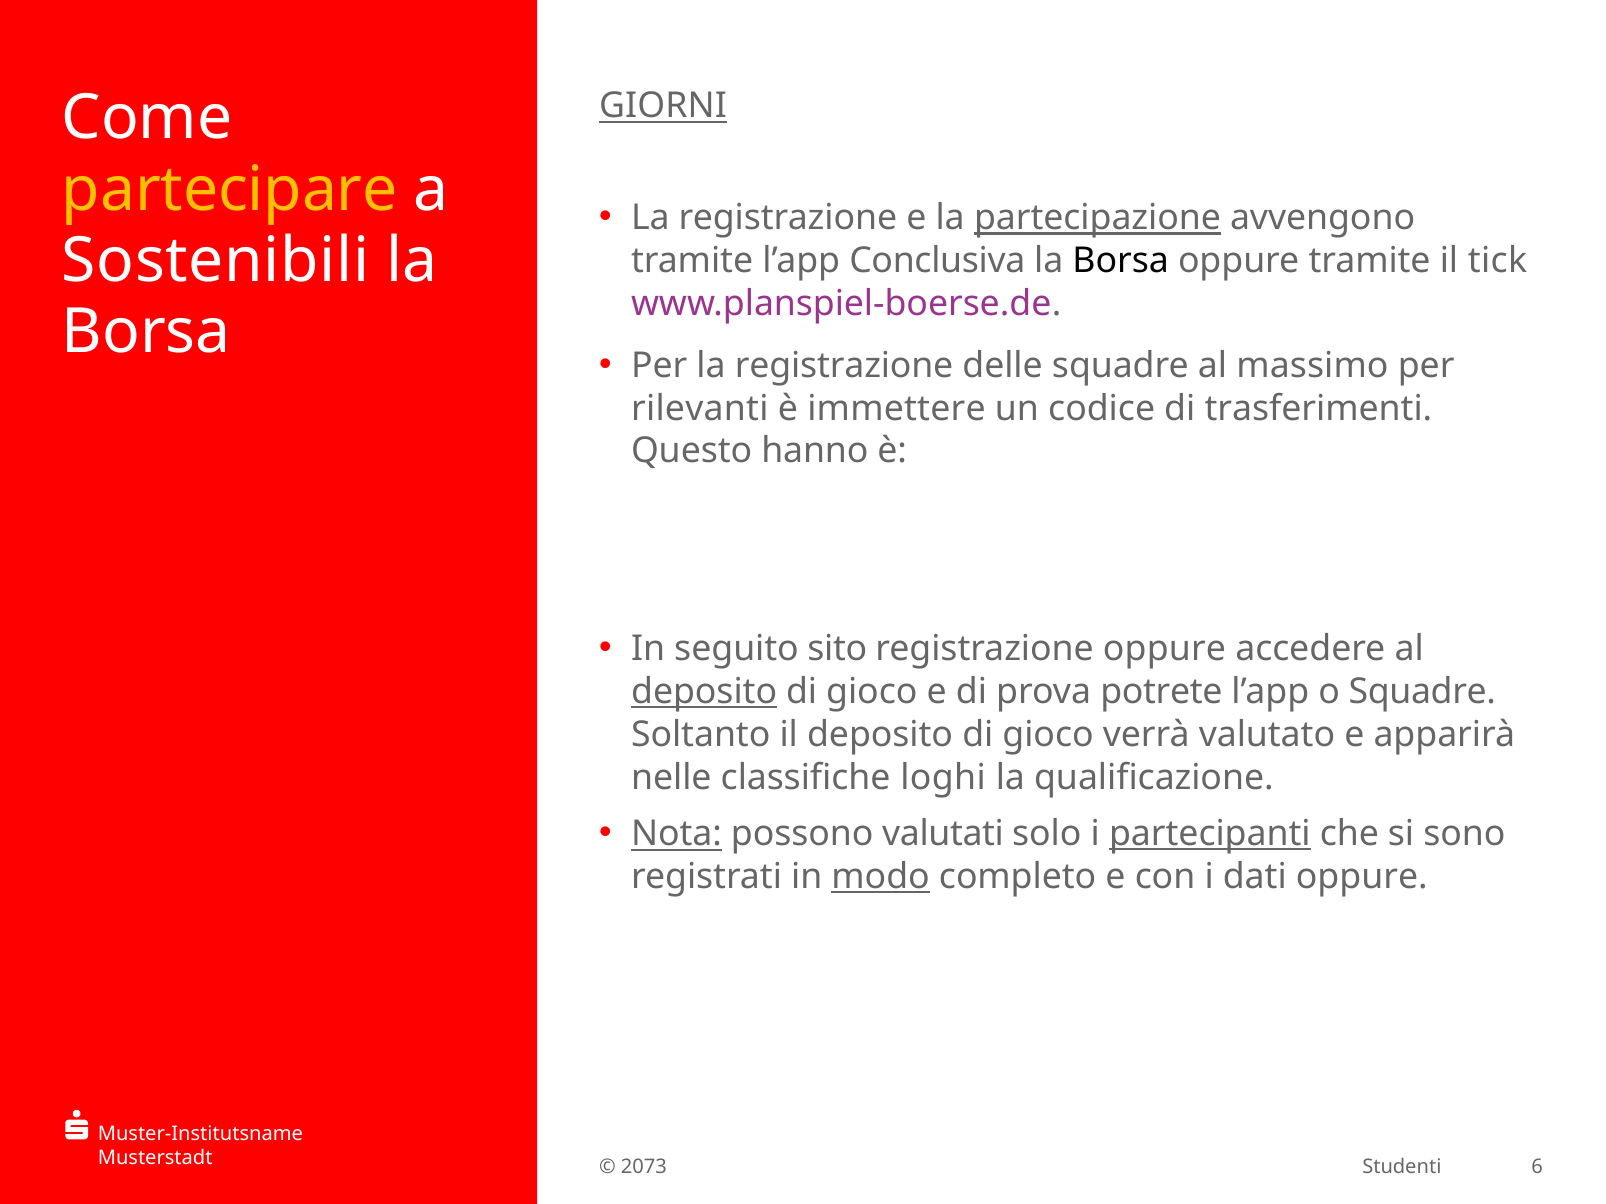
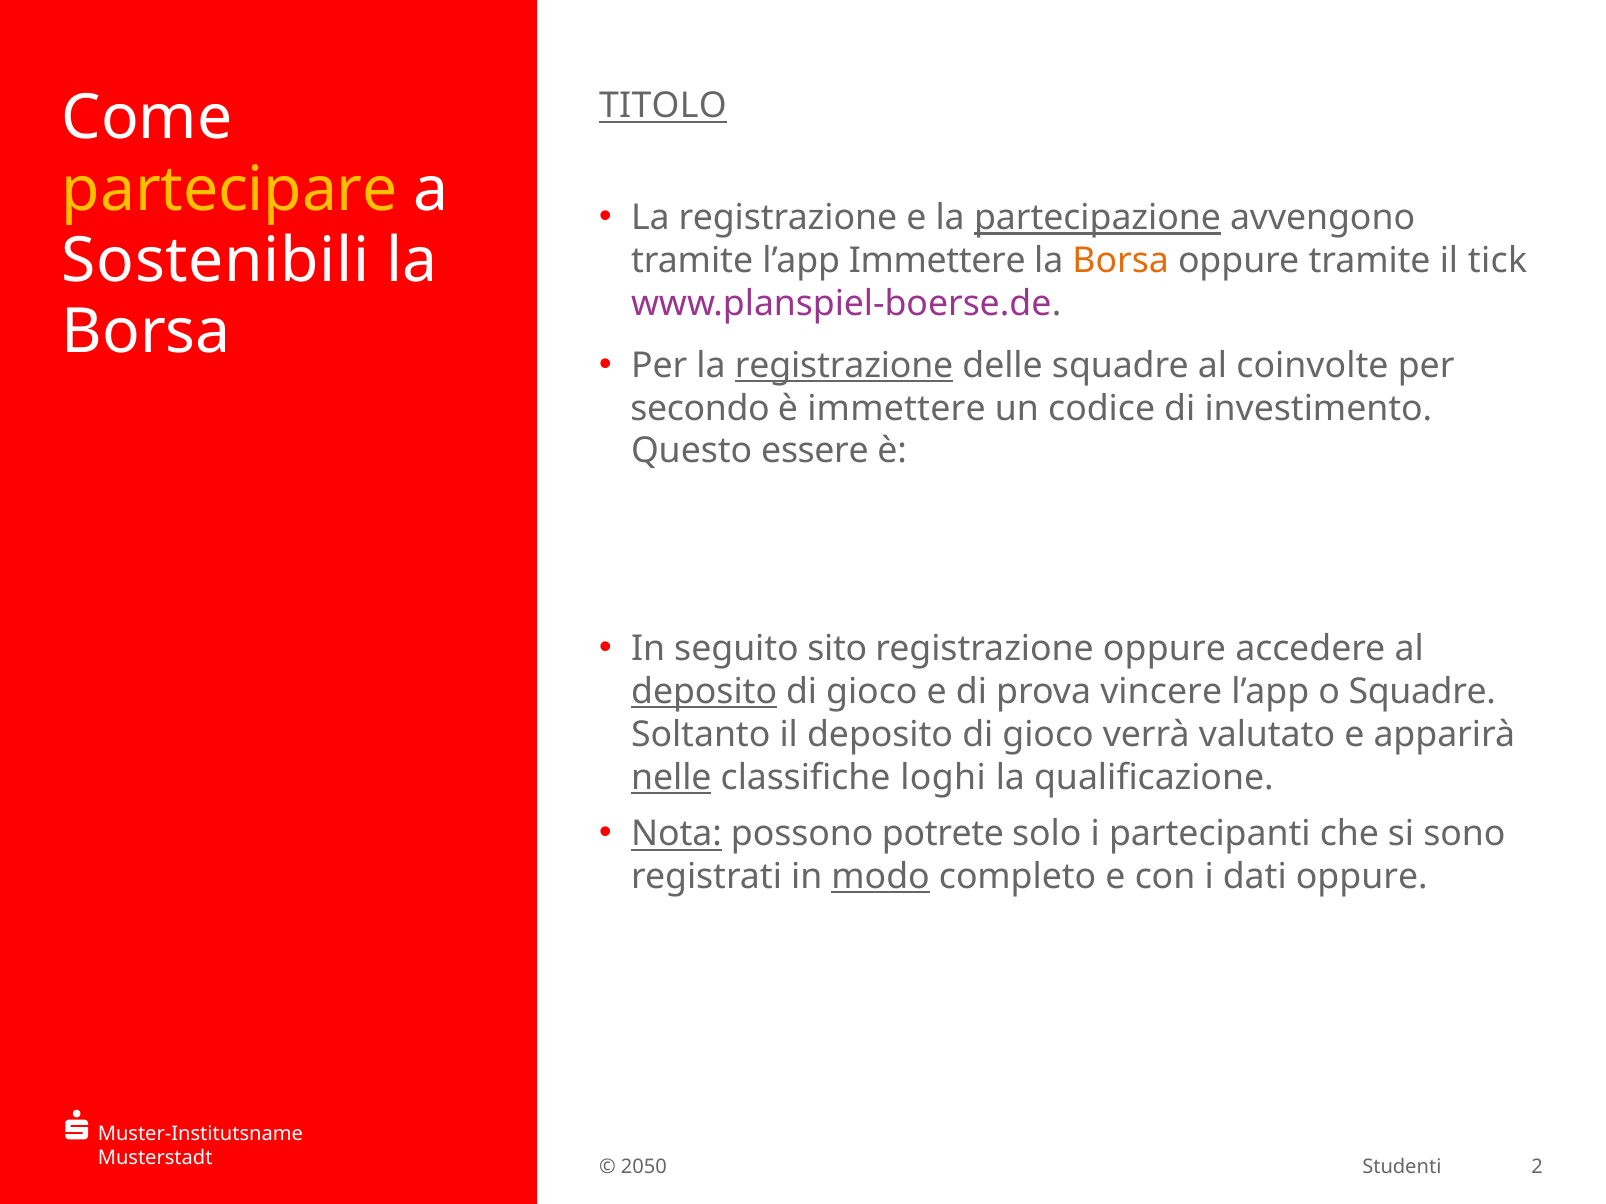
GIORNI: GIORNI -> TITOLO
l’app Conclusiva: Conclusiva -> Immettere
Borsa at (1121, 261) colour: black -> orange
registrazione at (844, 366) underline: none -> present
massimo: massimo -> coinvolte
rilevanti: rilevanti -> secondo
trasferimenti: trasferimenti -> investimento
hanno: hanno -> essere
potrete: potrete -> vincere
nelle underline: none -> present
valutati: valutati -> potrete
partecipanti underline: present -> none
2073: 2073 -> 2050
6: 6 -> 2
